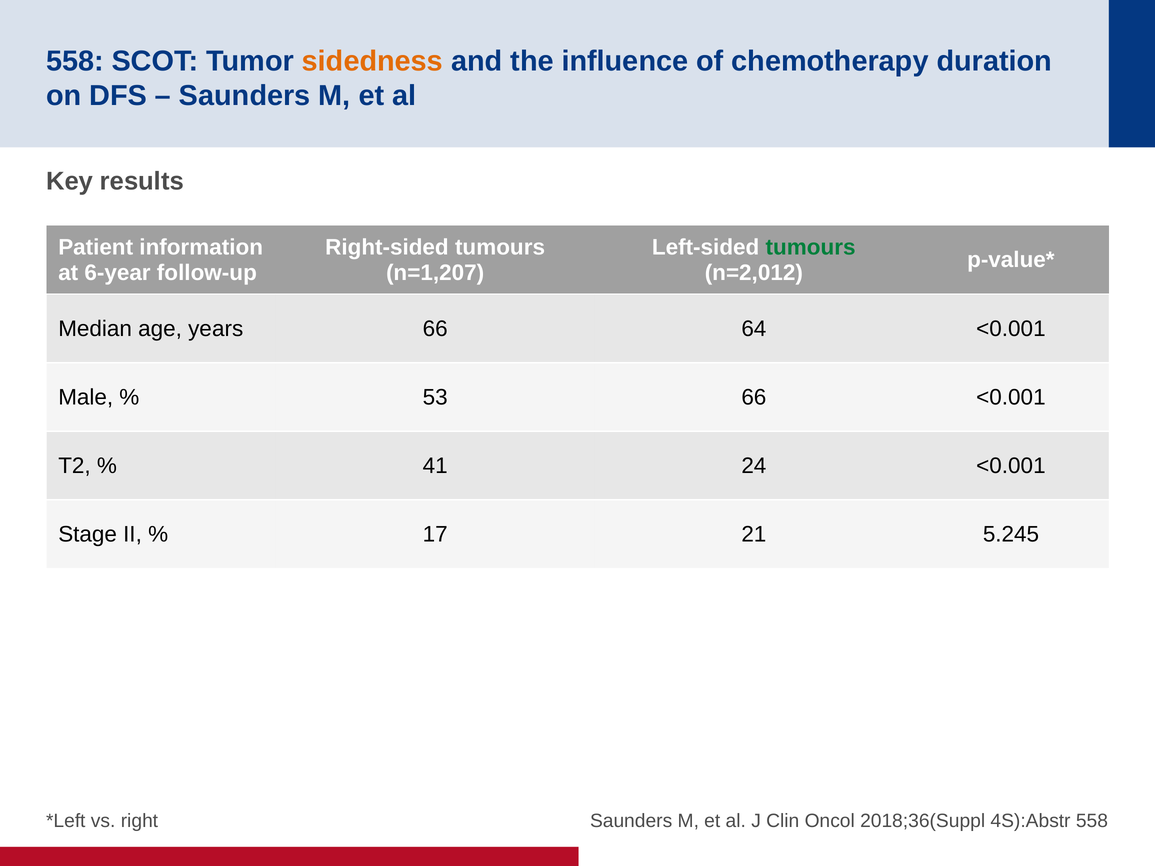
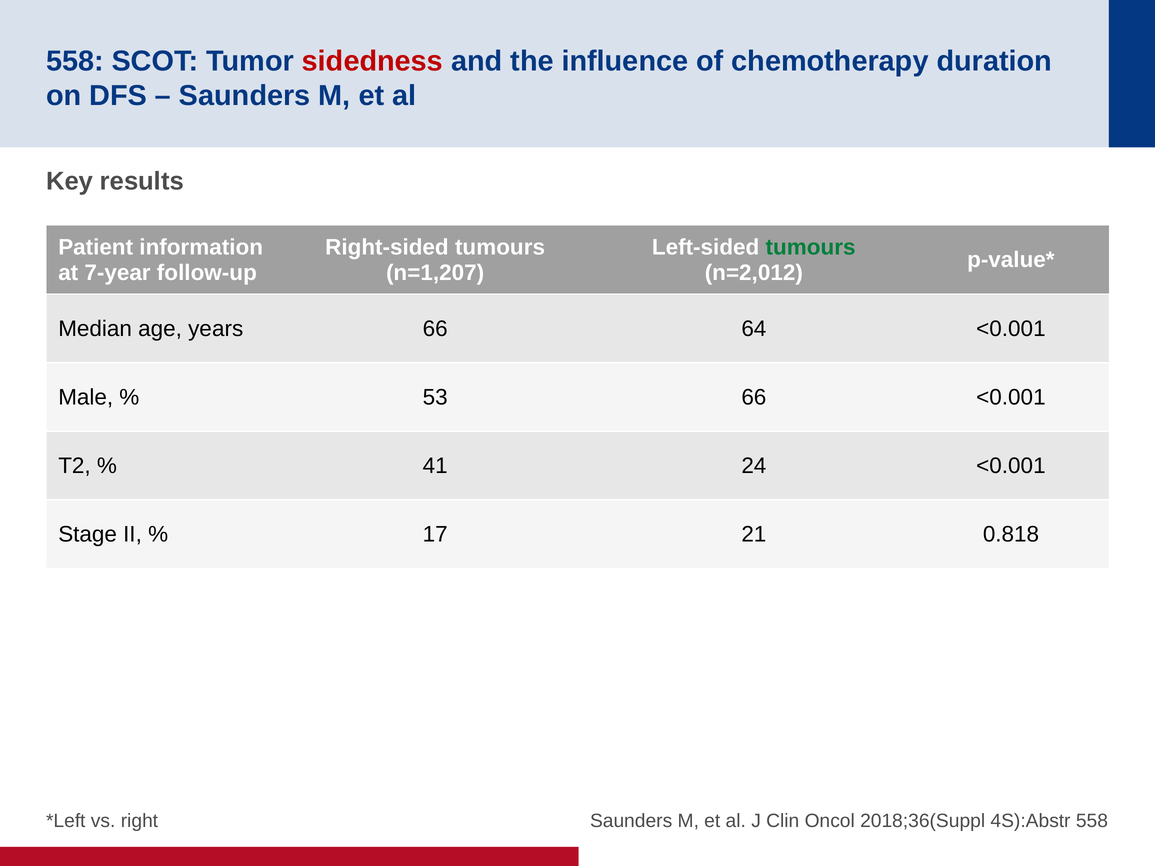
sidedness colour: orange -> red
6-year: 6-year -> 7-year
5.245: 5.245 -> 0.818
